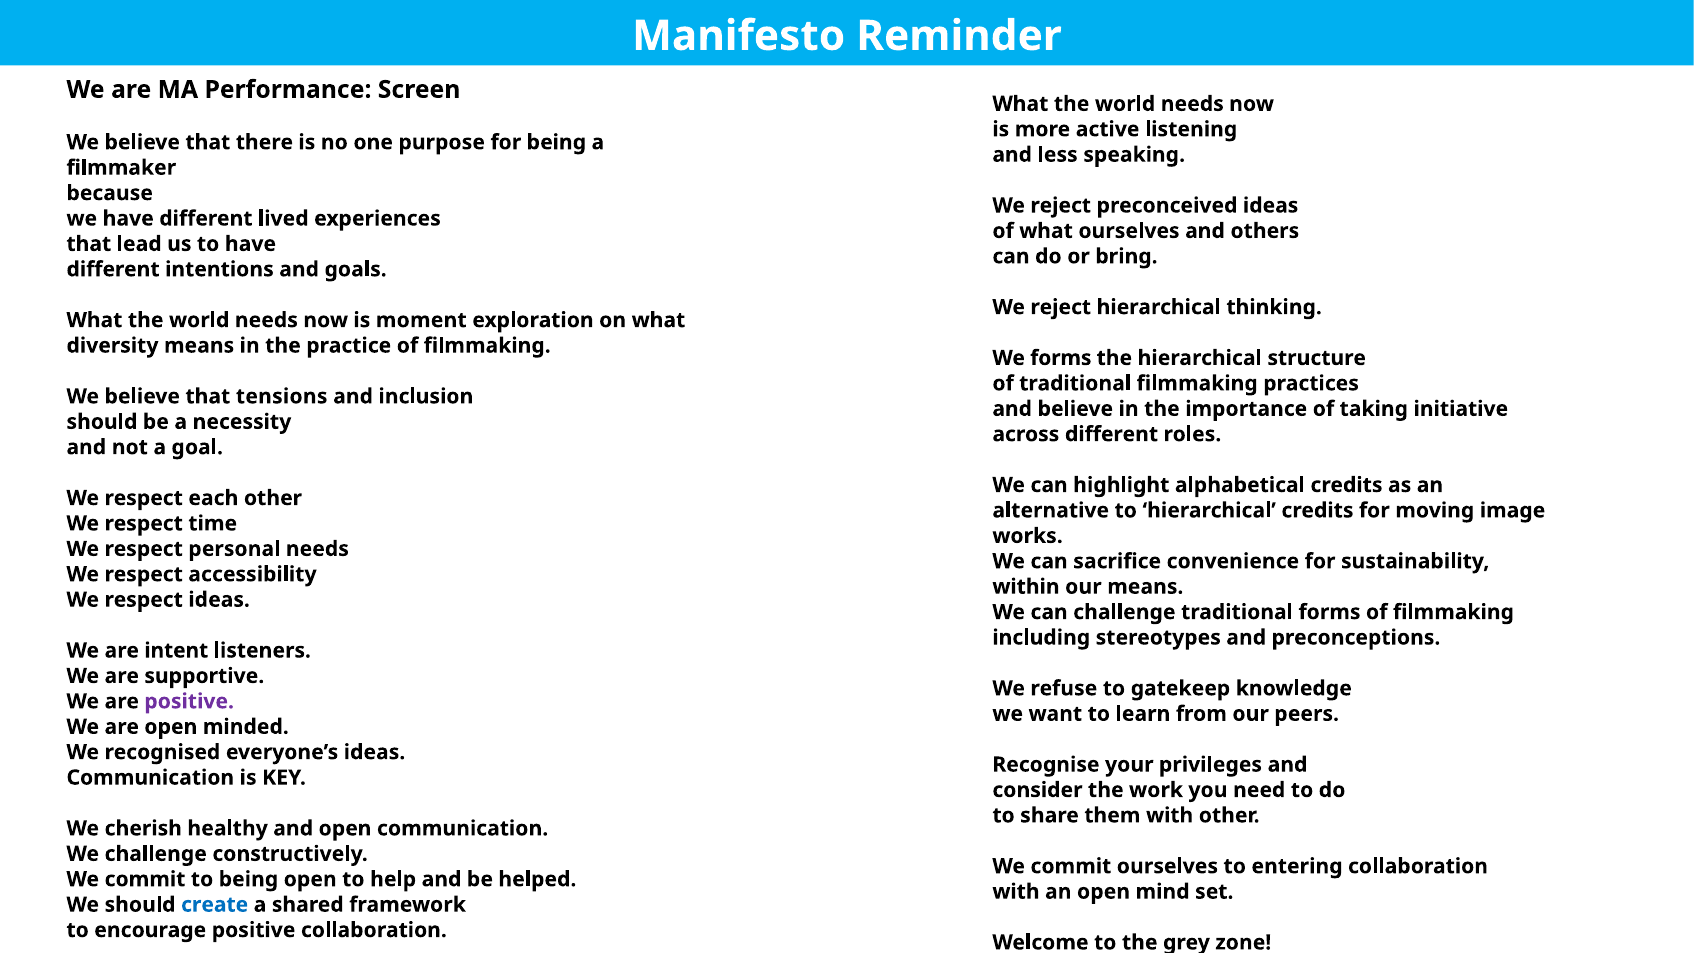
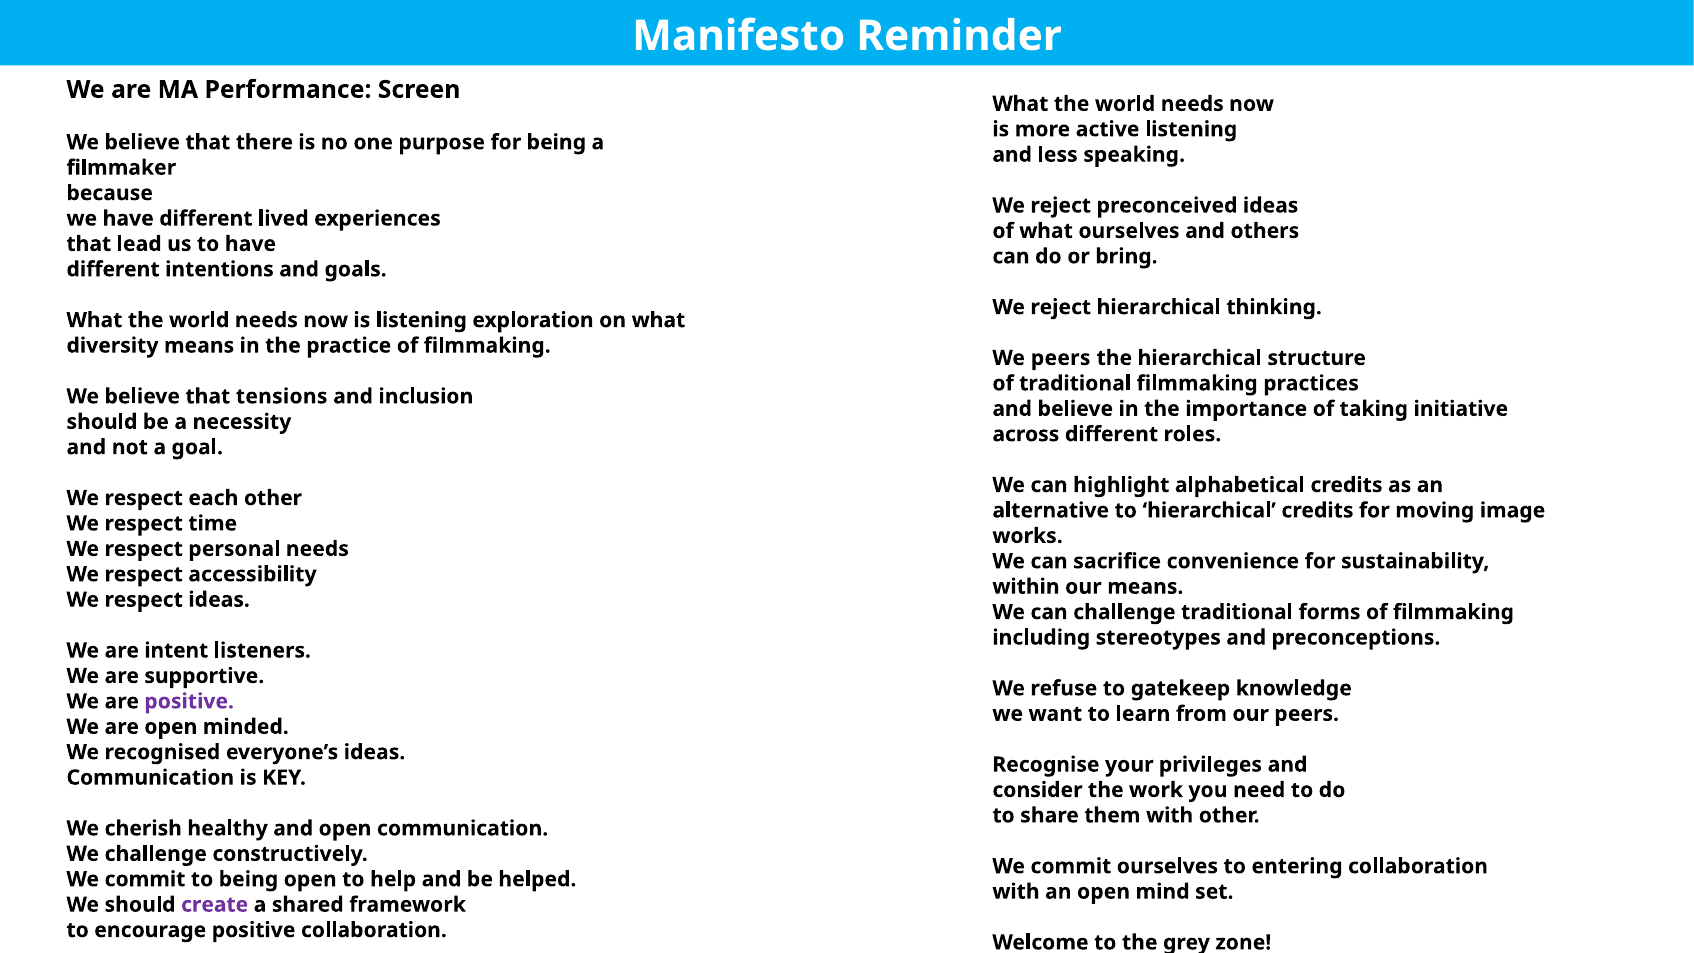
is moment: moment -> listening
We forms: forms -> peers
create colour: blue -> purple
